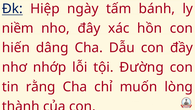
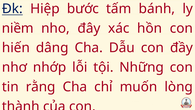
ngày: ngày -> bước
Đường: Đường -> Những
